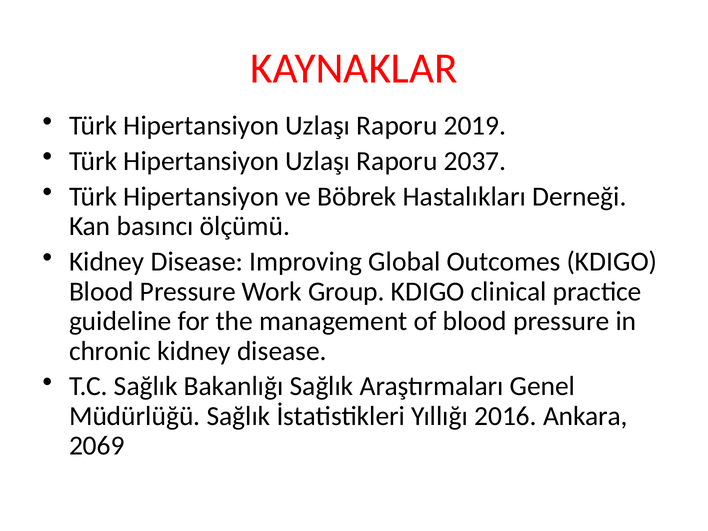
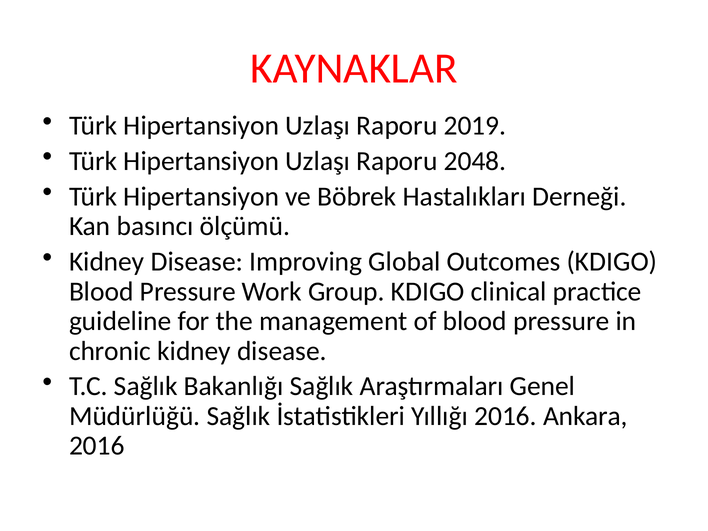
2037: 2037 -> 2048
2069 at (97, 446): 2069 -> 2016
